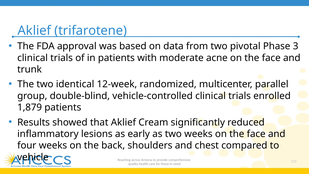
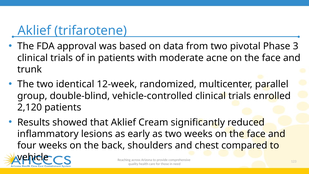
1,879: 1,879 -> 2,120
